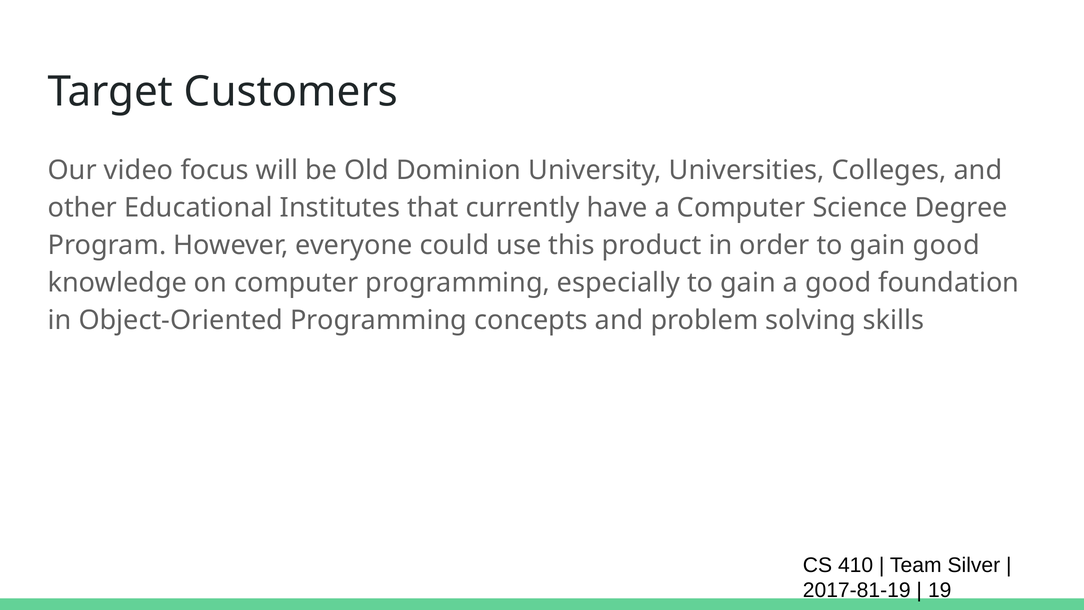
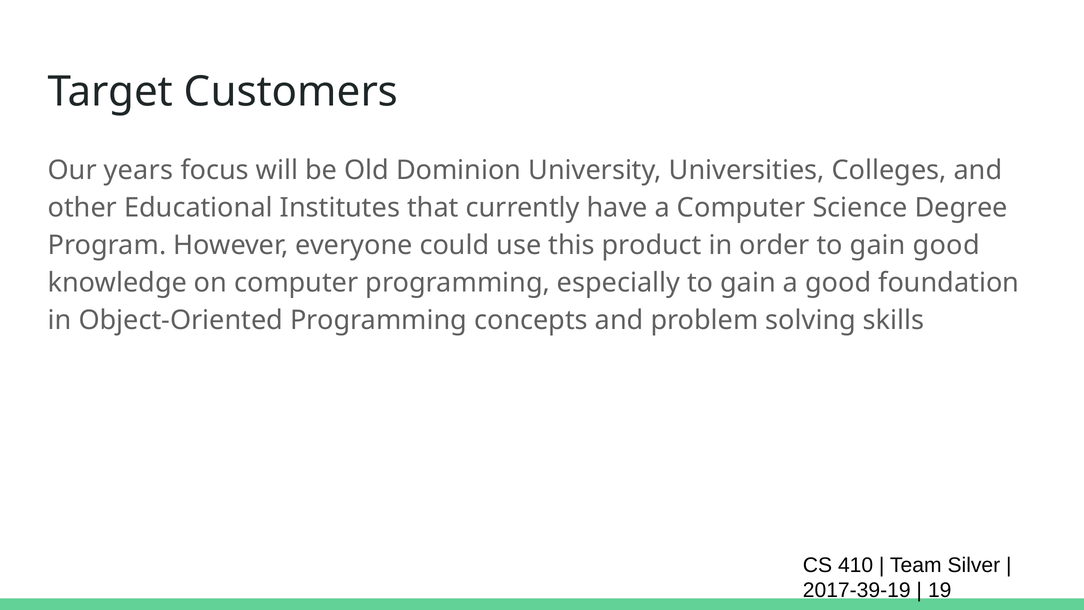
video: video -> years
2017-81-19: 2017-81-19 -> 2017-39-19
